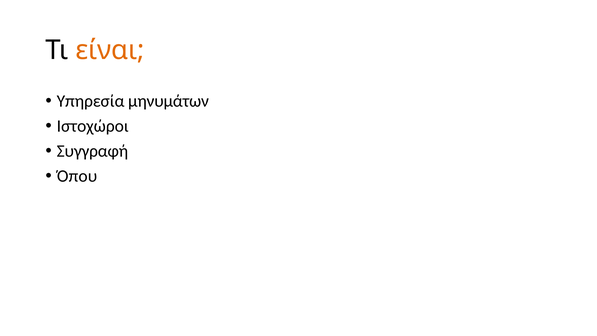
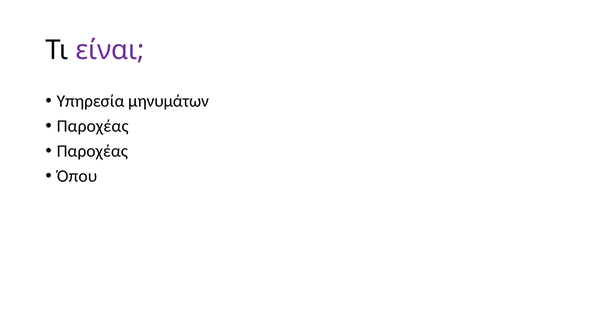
είναι colour: orange -> purple
Ιστοχώροι at (93, 126): Ιστοχώροι -> Παροχέας
Συγγραφή at (92, 151): Συγγραφή -> Παροχέας
